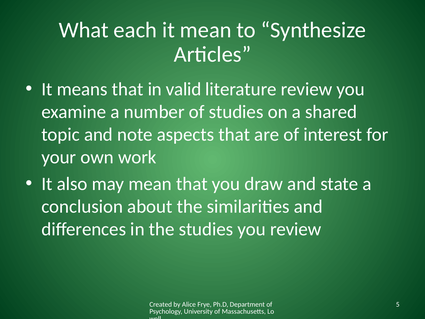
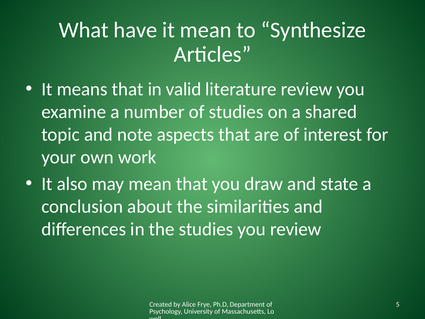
each: each -> have
